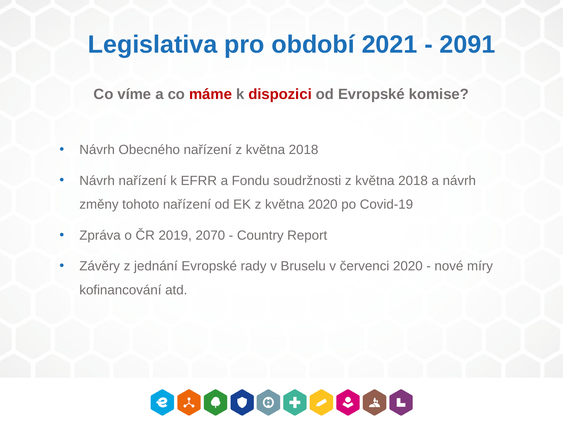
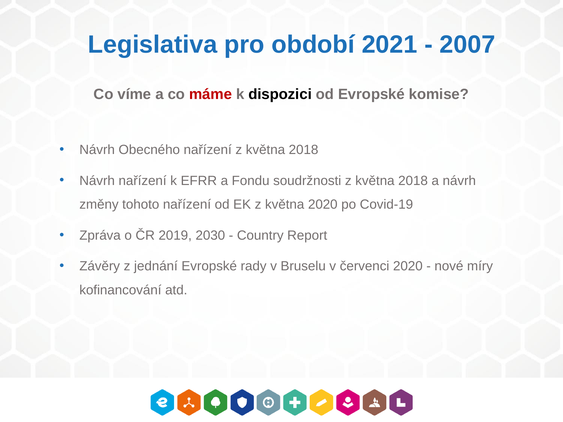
2091: 2091 -> 2007
dispozici colour: red -> black
2070: 2070 -> 2030
